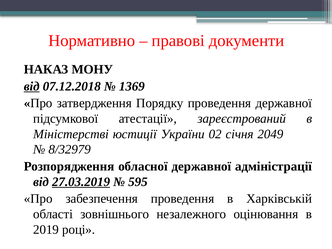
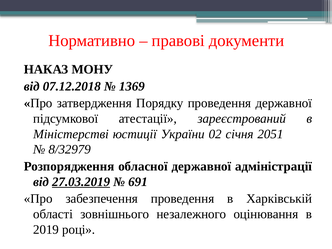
від at (32, 86) underline: present -> none
2049: 2049 -> 2051
595: 595 -> 691
